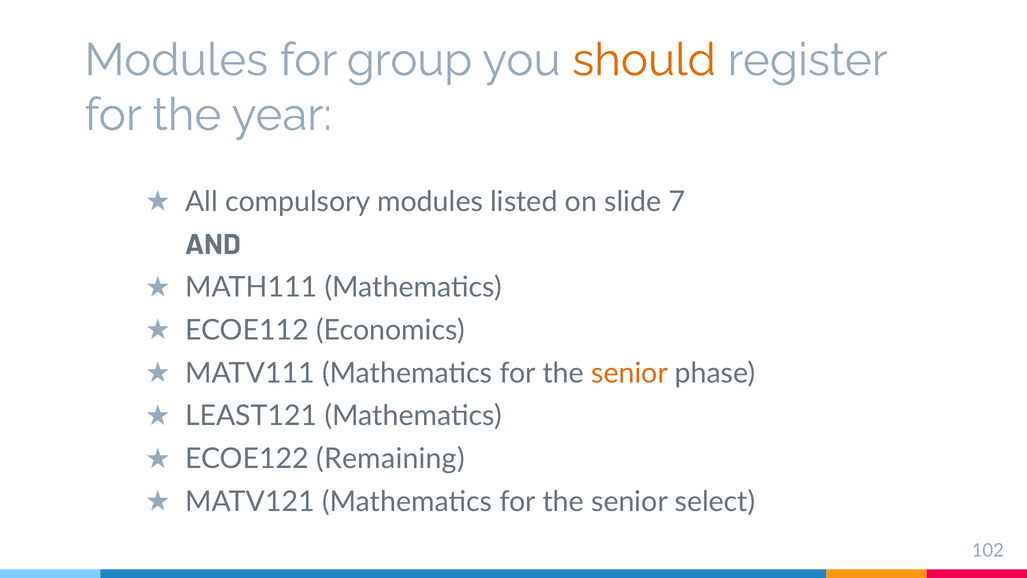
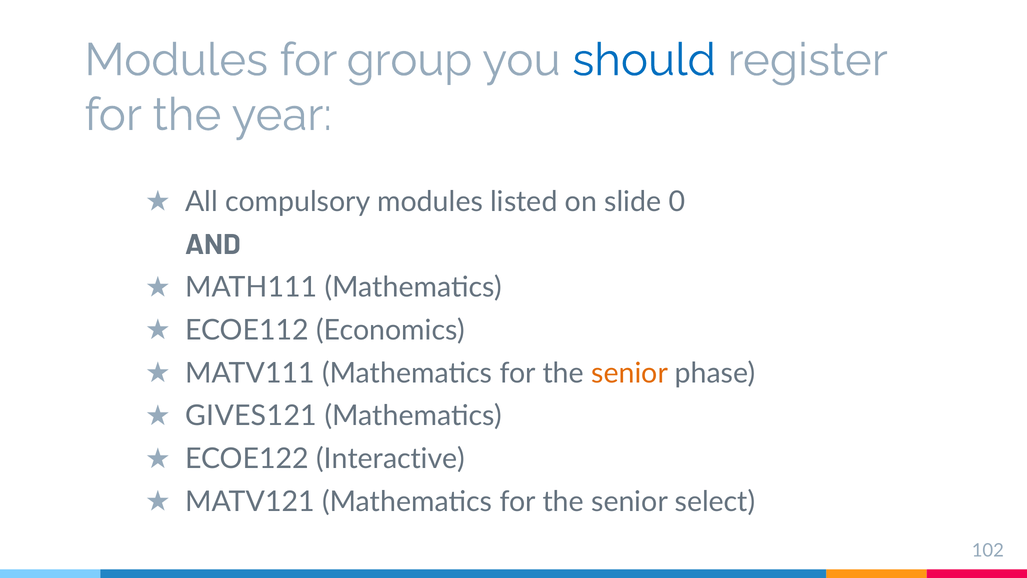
should colour: orange -> blue
7: 7 -> 0
LEAST121: LEAST121 -> GIVES121
Remaining: Remaining -> Interactive
